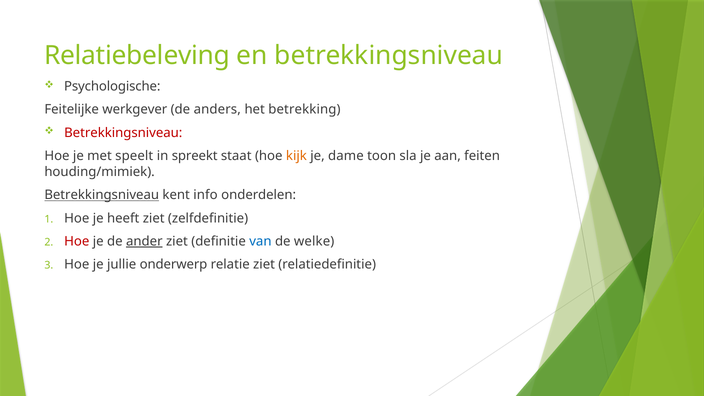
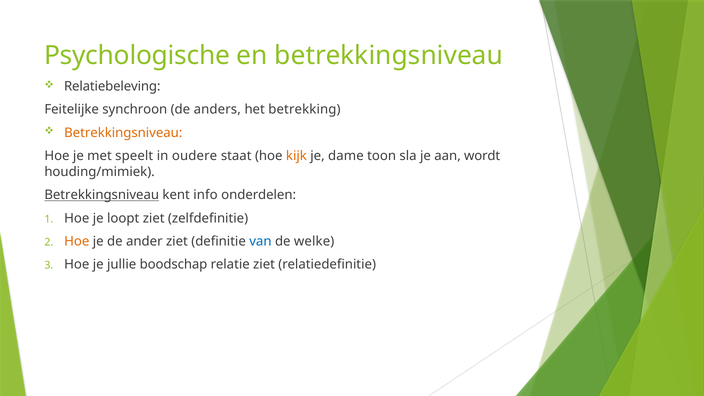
Relatiebeleving: Relatiebeleving -> Psychologische
Psychologische: Psychologische -> Relatiebeleving
werkgever: werkgever -> synchroon
Betrekkingsniveau at (123, 133) colour: red -> orange
spreekt: spreekt -> oudere
feiten: feiten -> wordt
heeft: heeft -> loopt
Hoe at (77, 241) colour: red -> orange
ander underline: present -> none
onderwerp: onderwerp -> boodschap
